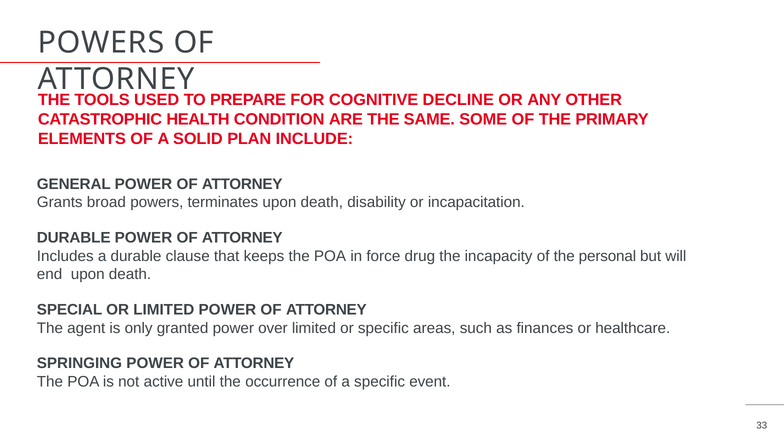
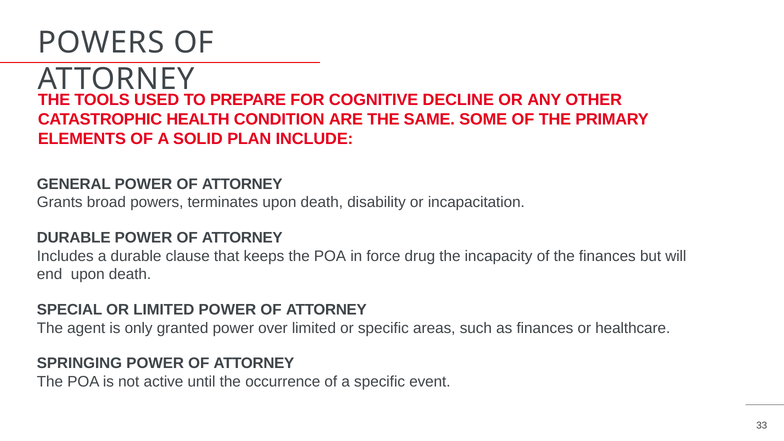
the personal: personal -> finances
